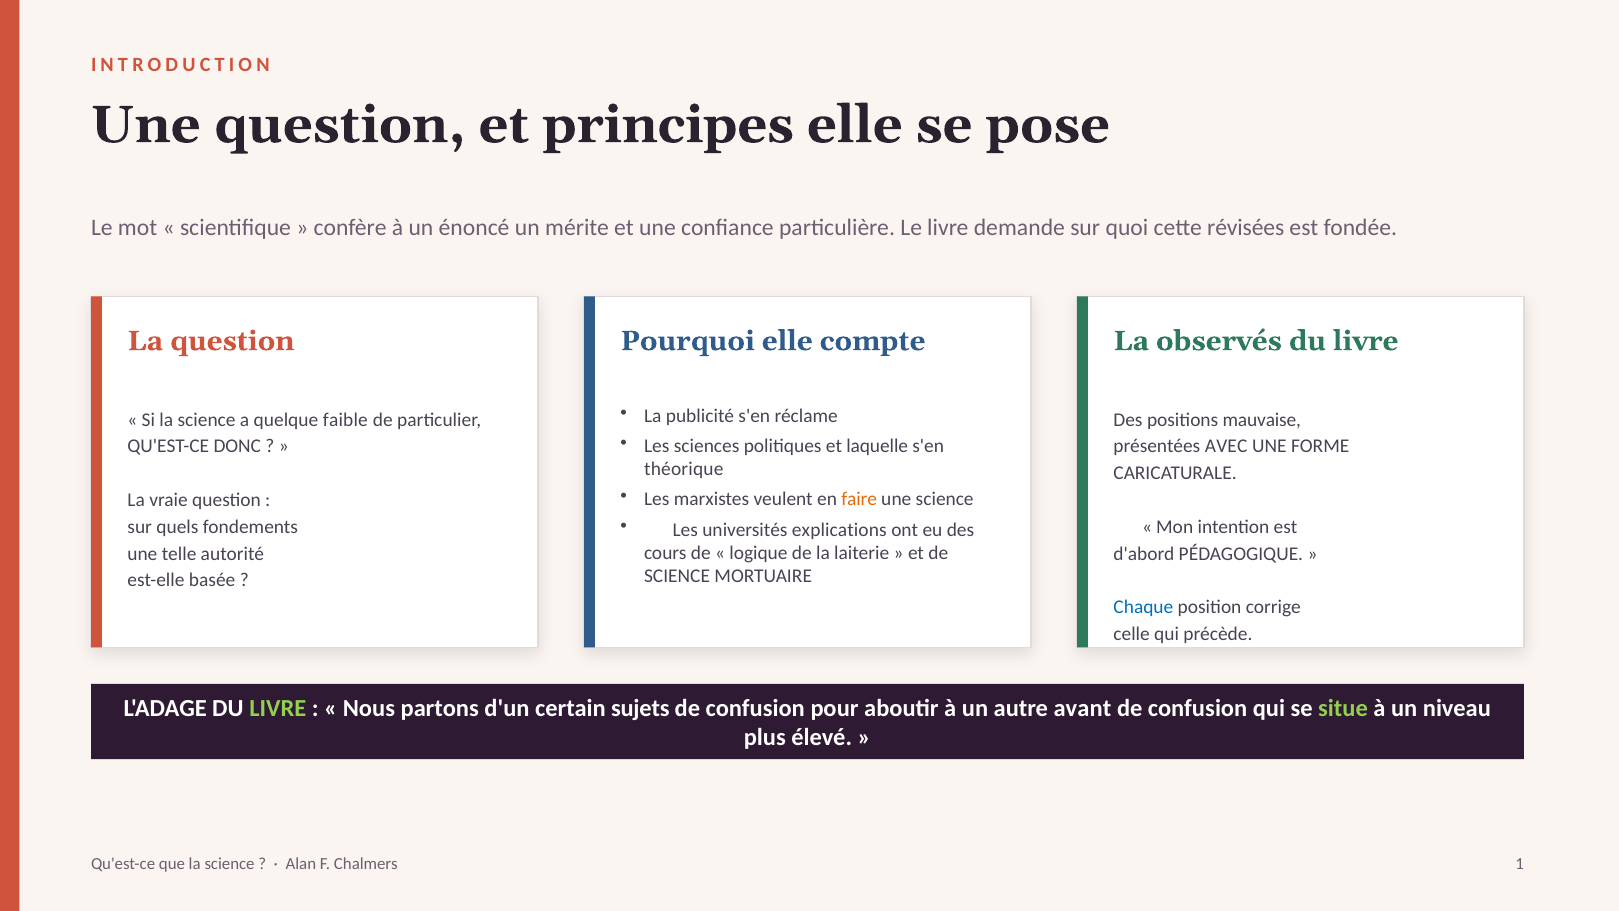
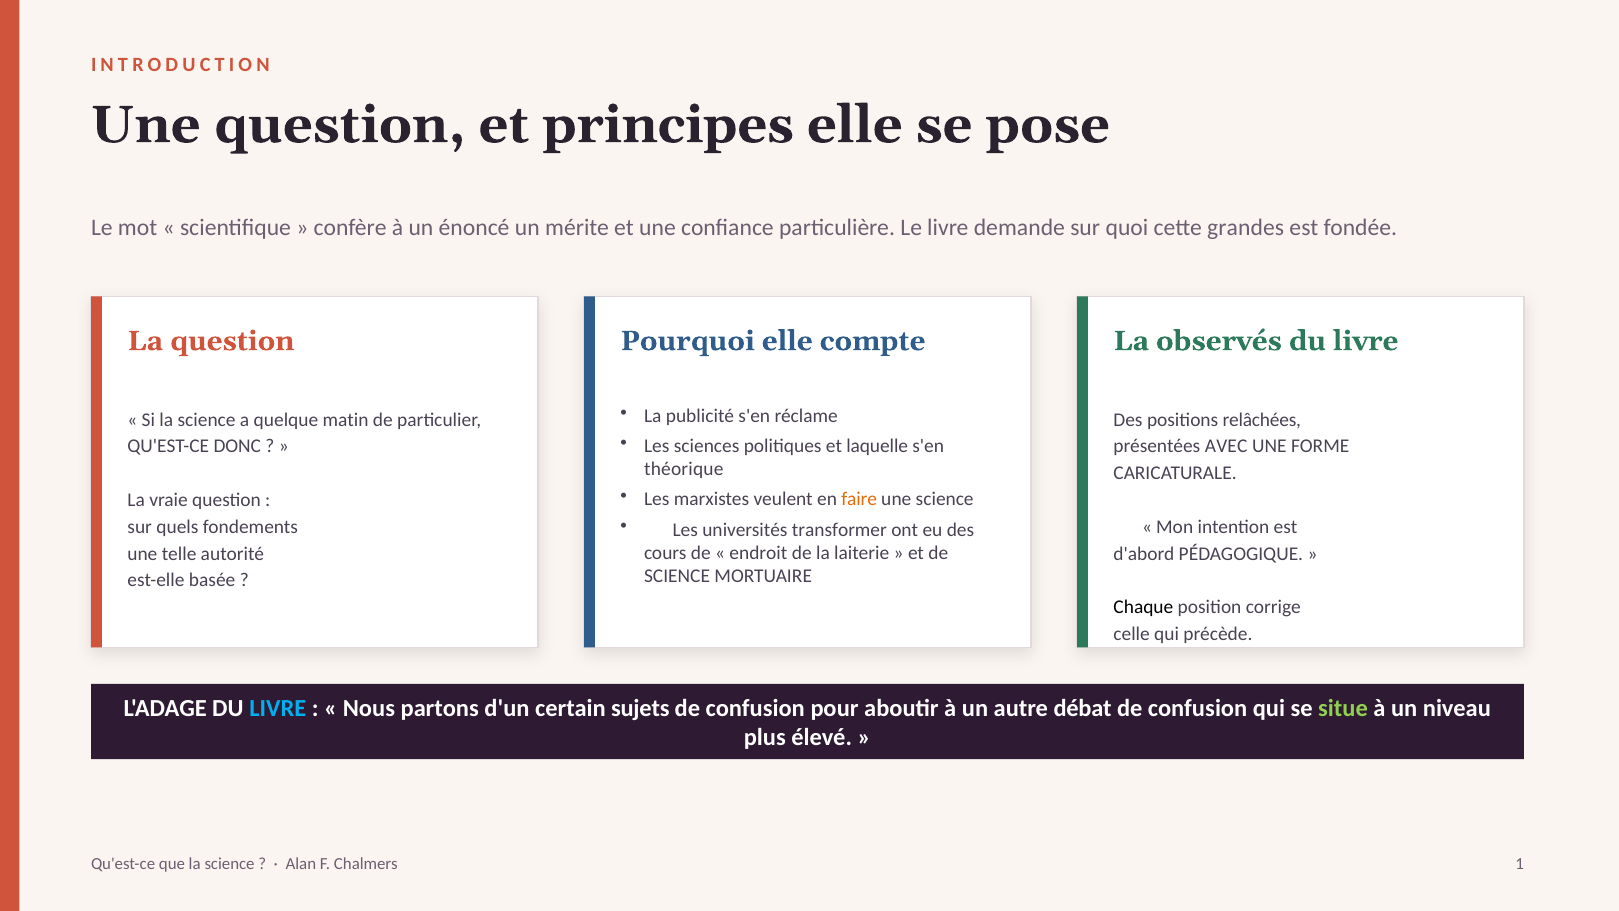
révisées: révisées -> grandes
faible: faible -> matin
mauvaise: mauvaise -> relâchées
explications: explications -> transformer
logique: logique -> endroit
Chaque colour: blue -> black
LIVRE at (278, 708) colour: light green -> light blue
avant: avant -> débat
